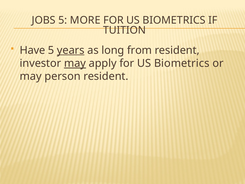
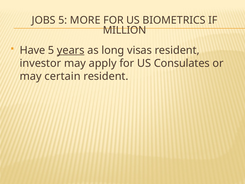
TUITION: TUITION -> MILLION
from: from -> visas
may at (75, 63) underline: present -> none
apply for US Biometrics: Biometrics -> Consulates
person: person -> certain
